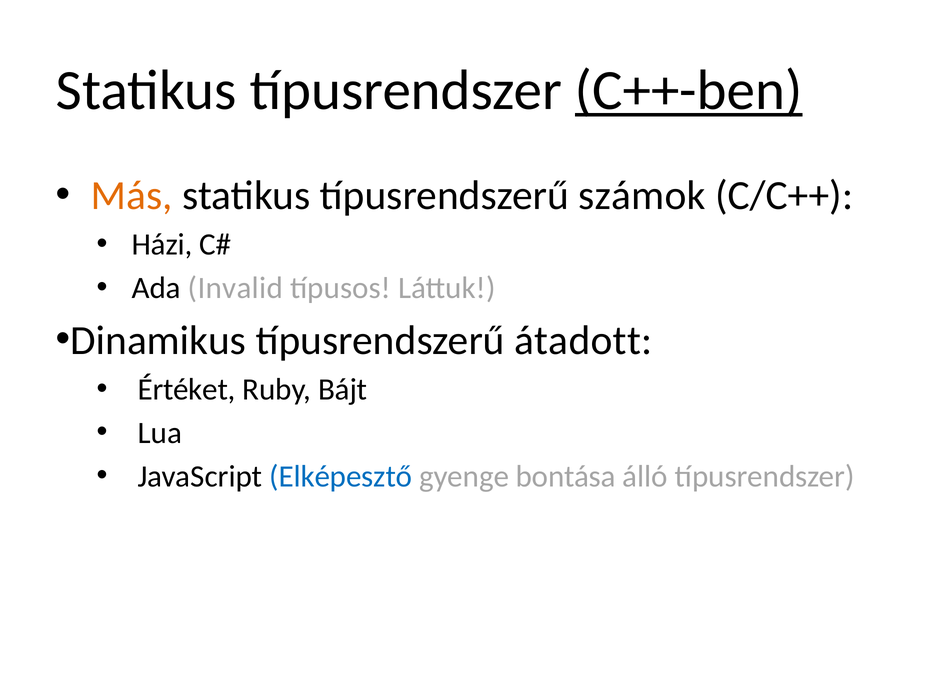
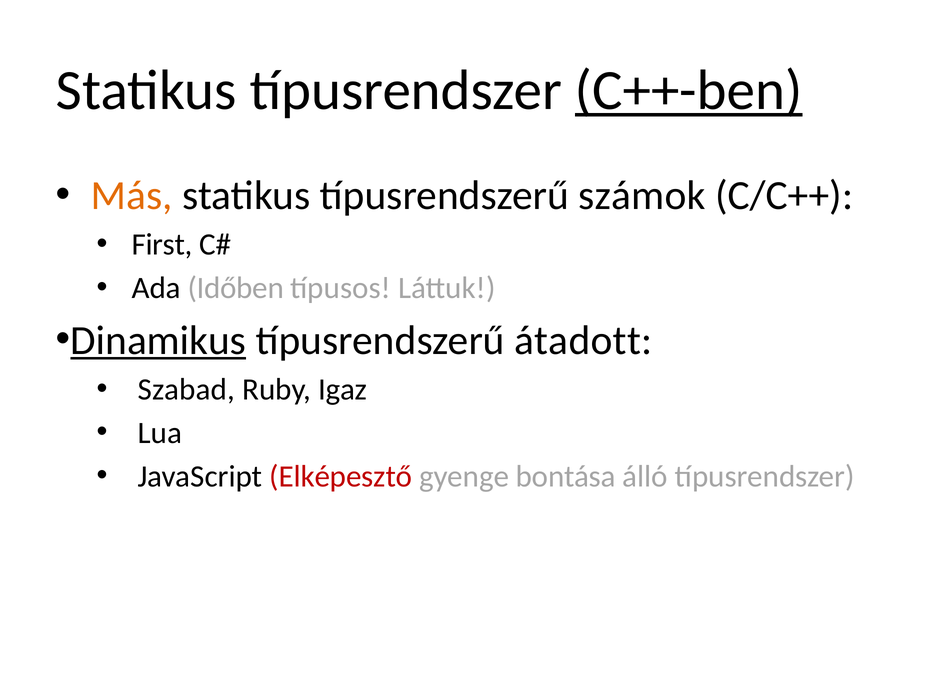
Házi: Házi -> First
Invalid: Invalid -> Időben
Dinamikus underline: none -> present
Értéket: Értéket -> Szabad
Bájt: Bájt -> Igaz
Elképesztő colour: blue -> red
